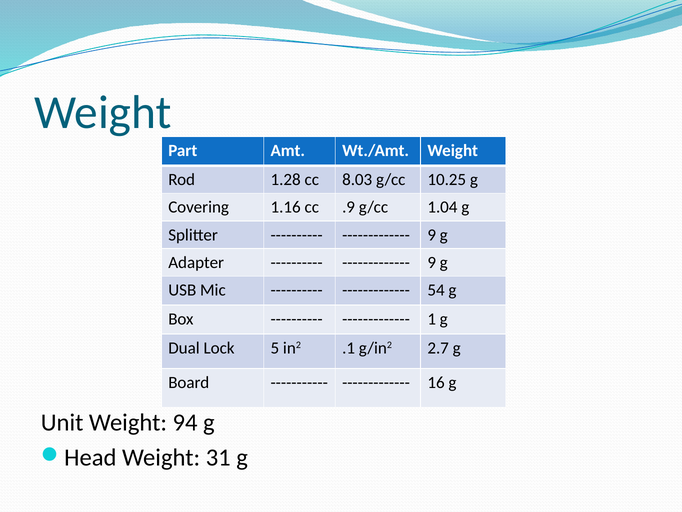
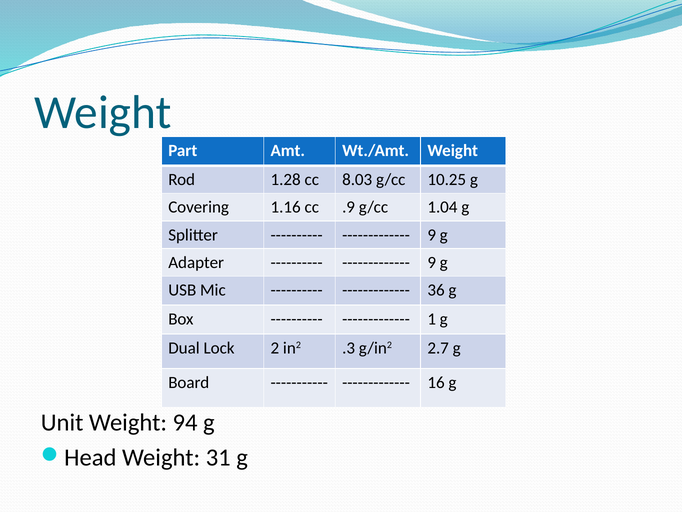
54: 54 -> 36
5: 5 -> 2
.1: .1 -> .3
